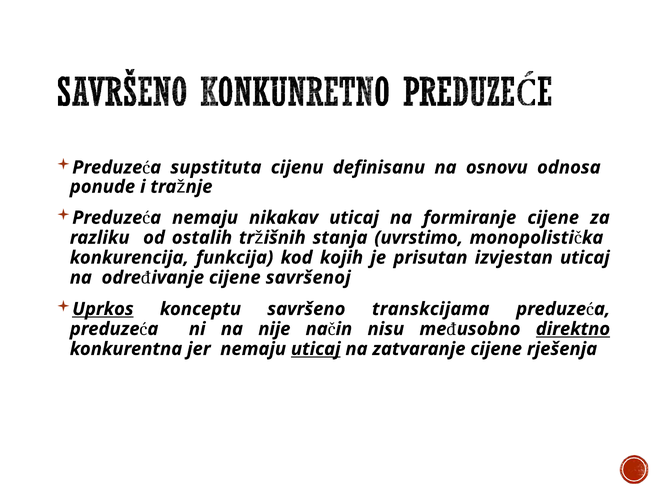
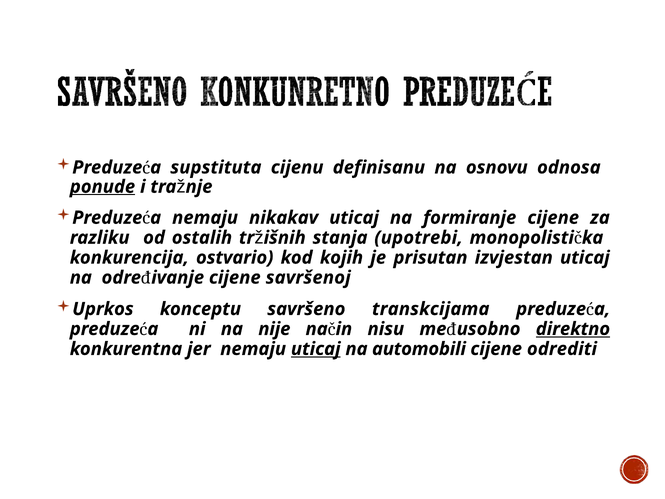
ponude underline: none -> present
uvrstimo: uvrstimo -> upotrebi
funkcija: funkcija -> ostvario
Uprkos underline: present -> none
zatvaranje: zatvaranje -> automobili
rješenja: rješenja -> odrediti
